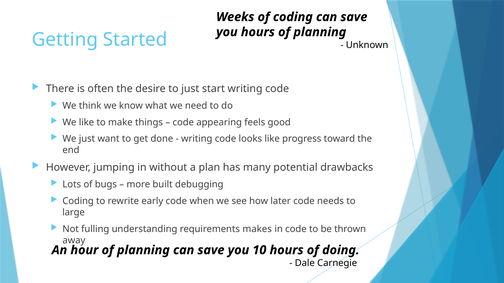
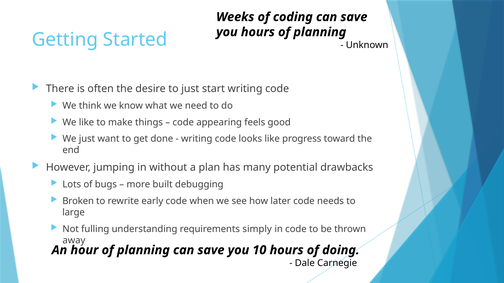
Coding at (78, 201): Coding -> Broken
makes: makes -> simply
